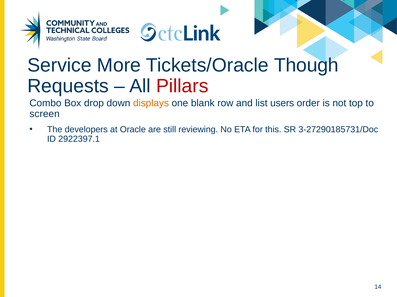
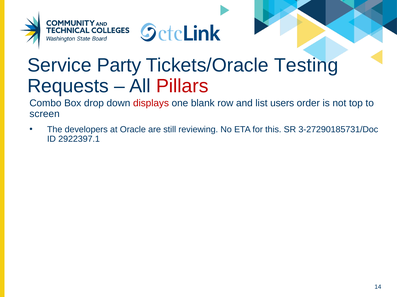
More: More -> Party
Though: Though -> Testing
displays colour: orange -> red
